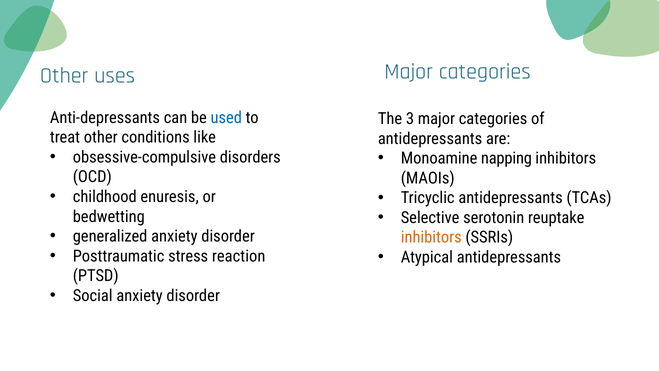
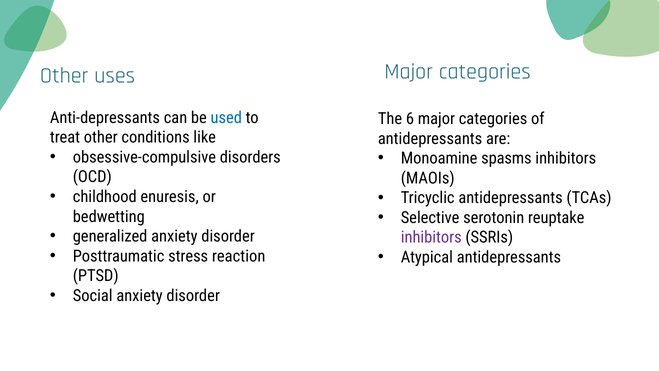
3: 3 -> 6
napping: napping -> spasms
inhibitors at (431, 237) colour: orange -> purple
